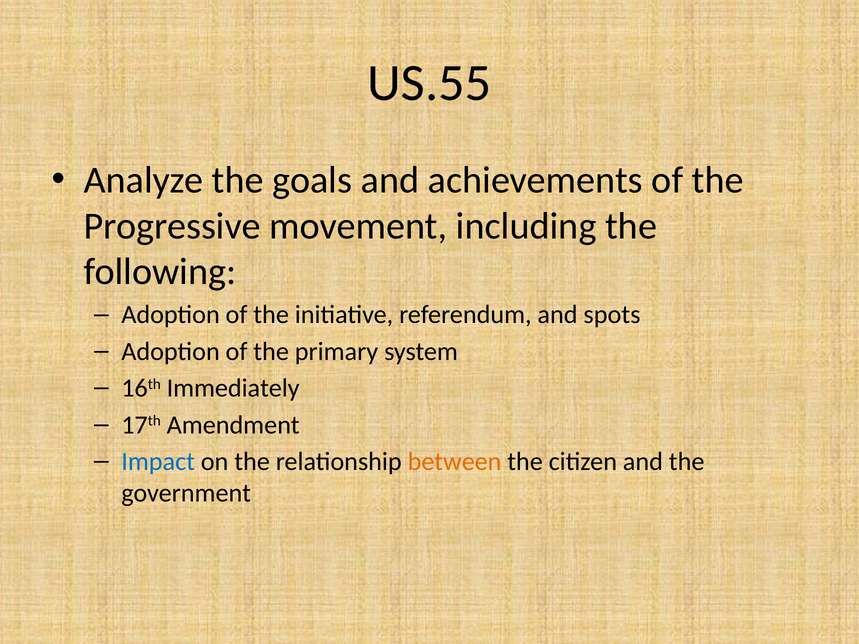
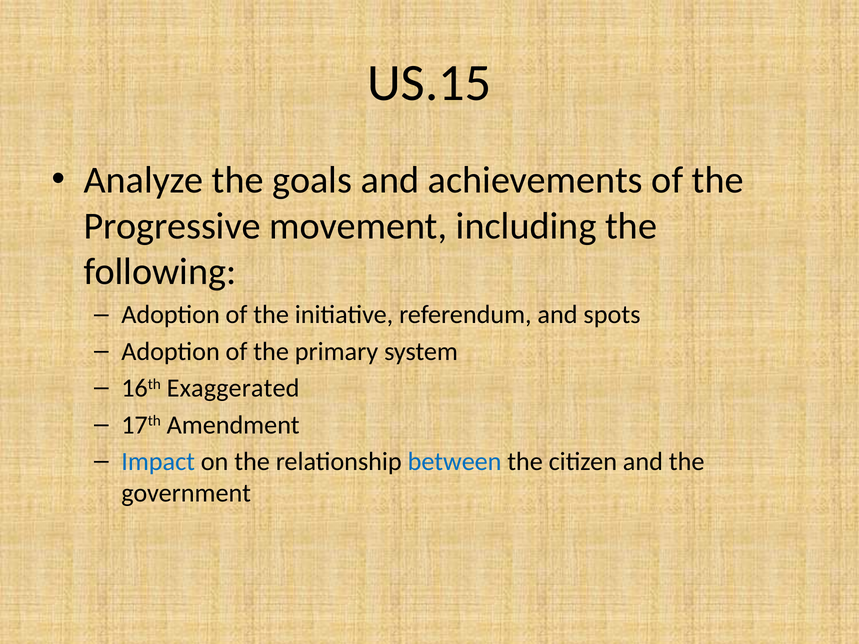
US.55: US.55 -> US.15
Immediately: Immediately -> Exaggerated
between colour: orange -> blue
